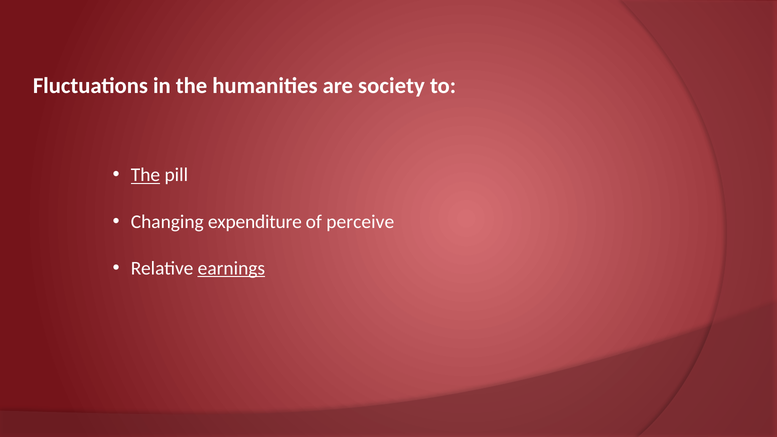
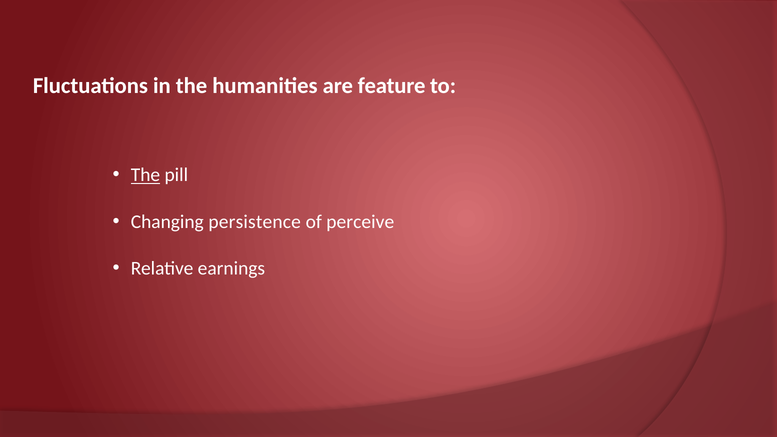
society: society -> feature
expenditure: expenditure -> persistence
earnings underline: present -> none
